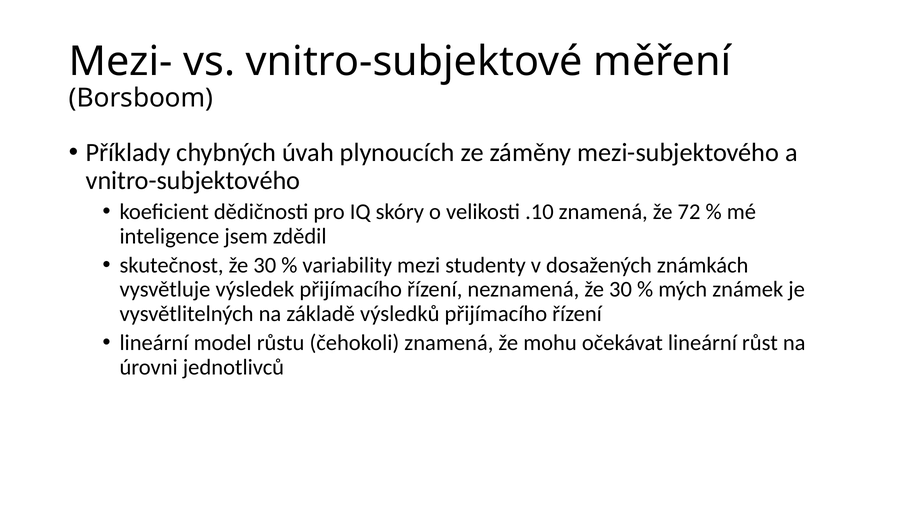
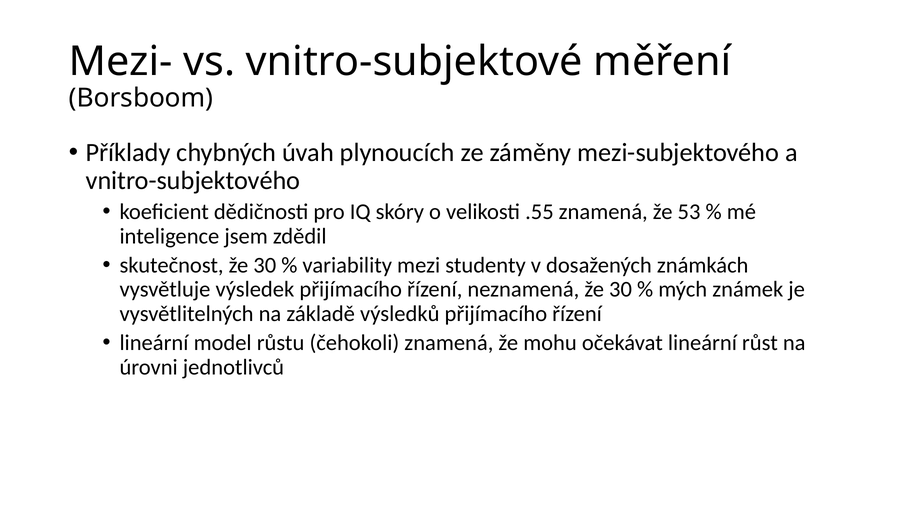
.10: .10 -> .55
72: 72 -> 53
